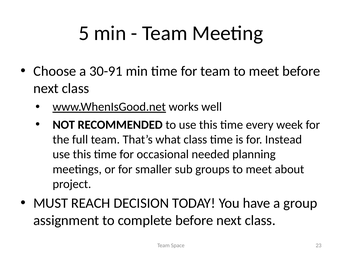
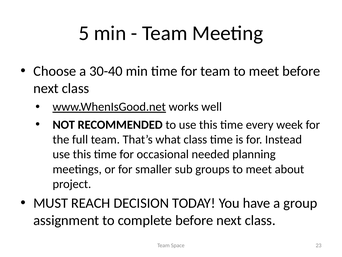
30-91: 30-91 -> 30-40
